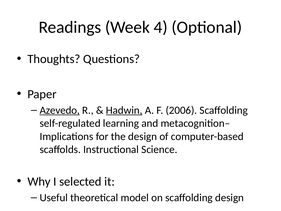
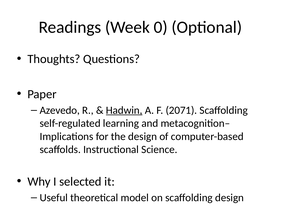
4: 4 -> 0
Azevedo underline: present -> none
2006: 2006 -> 2071
